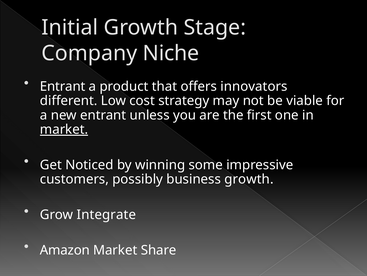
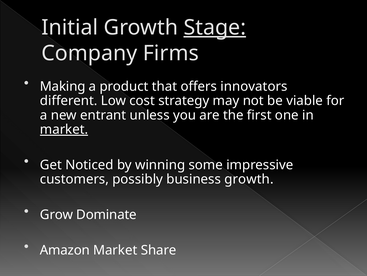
Stage underline: none -> present
Niche: Niche -> Firms
Entrant at (63, 86): Entrant -> Making
Integrate: Integrate -> Dominate
